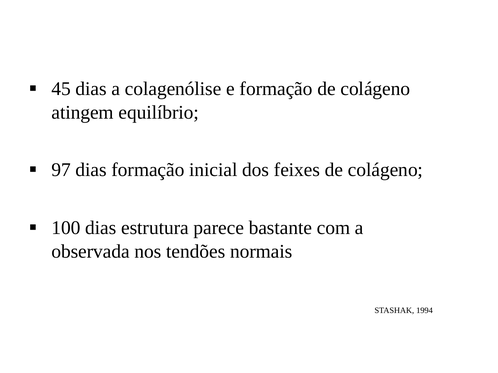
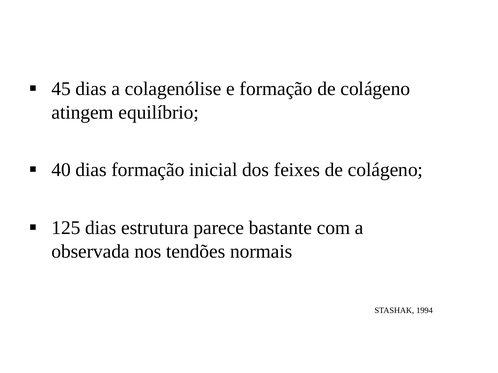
97: 97 -> 40
100: 100 -> 125
